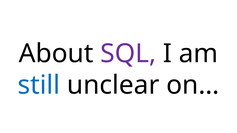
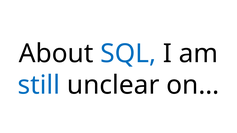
SQL colour: purple -> blue
